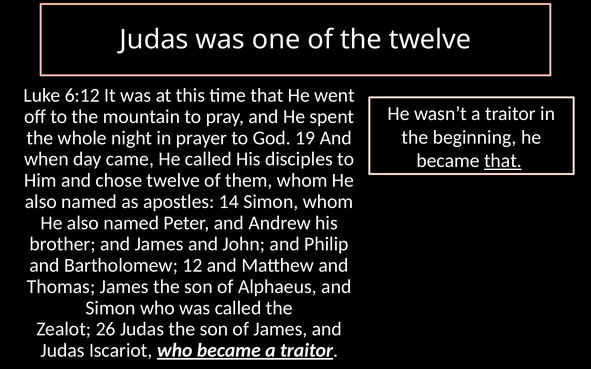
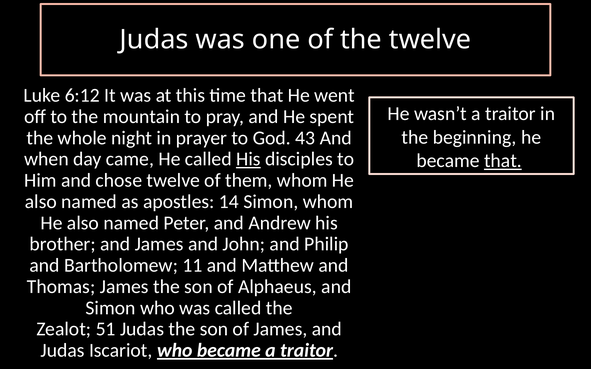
19: 19 -> 43
His at (248, 159) underline: none -> present
12: 12 -> 11
26: 26 -> 51
